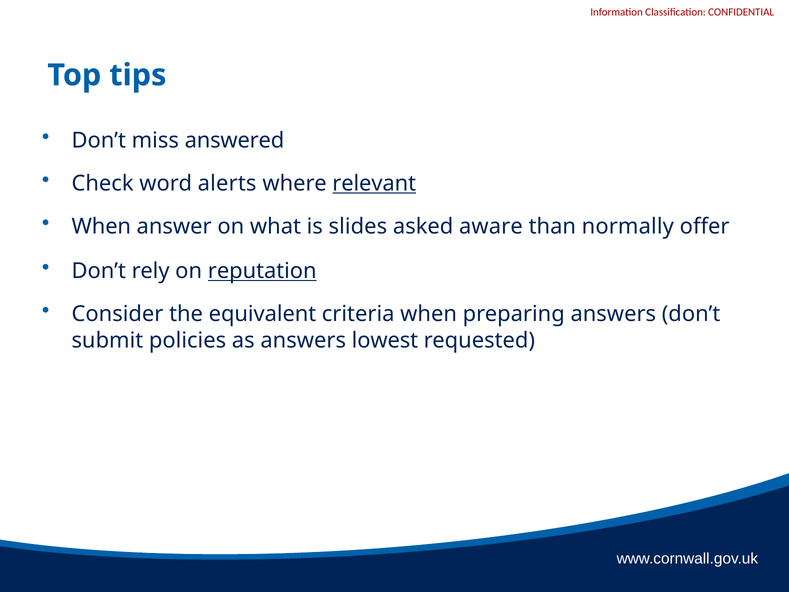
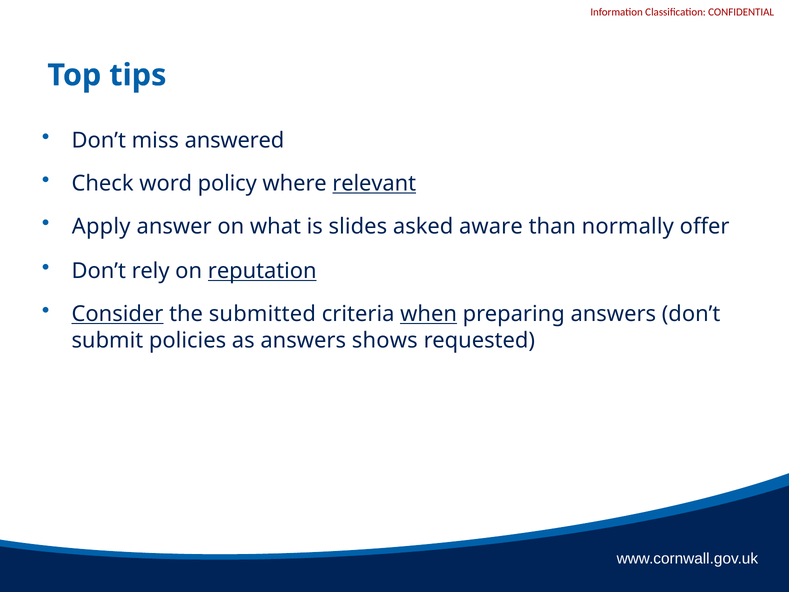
alerts: alerts -> policy
When at (101, 226): When -> Apply
Consider underline: none -> present
equivalent: equivalent -> submitted
when at (429, 314) underline: none -> present
lowest: lowest -> shows
